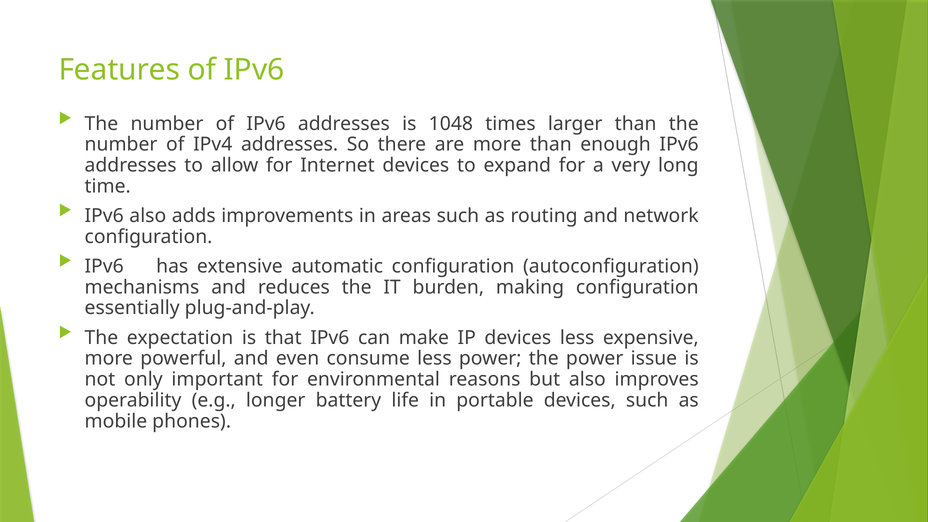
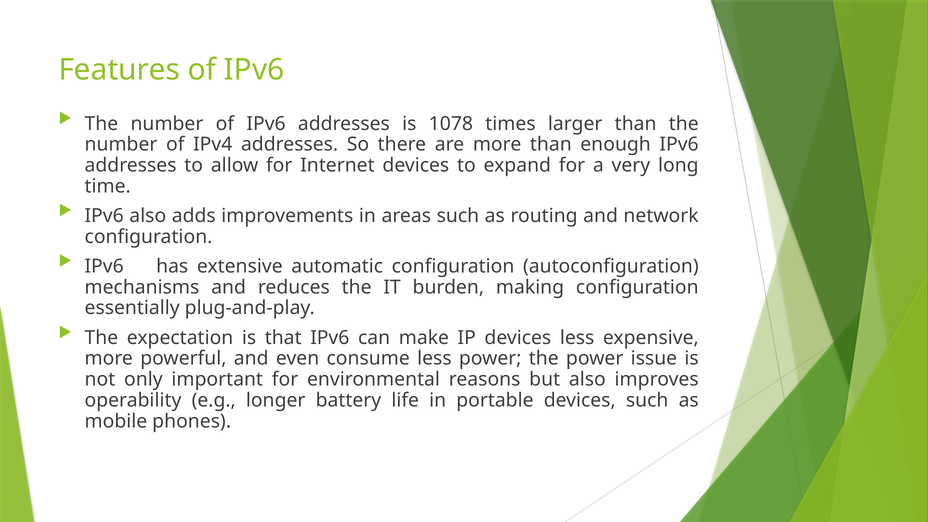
1048: 1048 -> 1078
